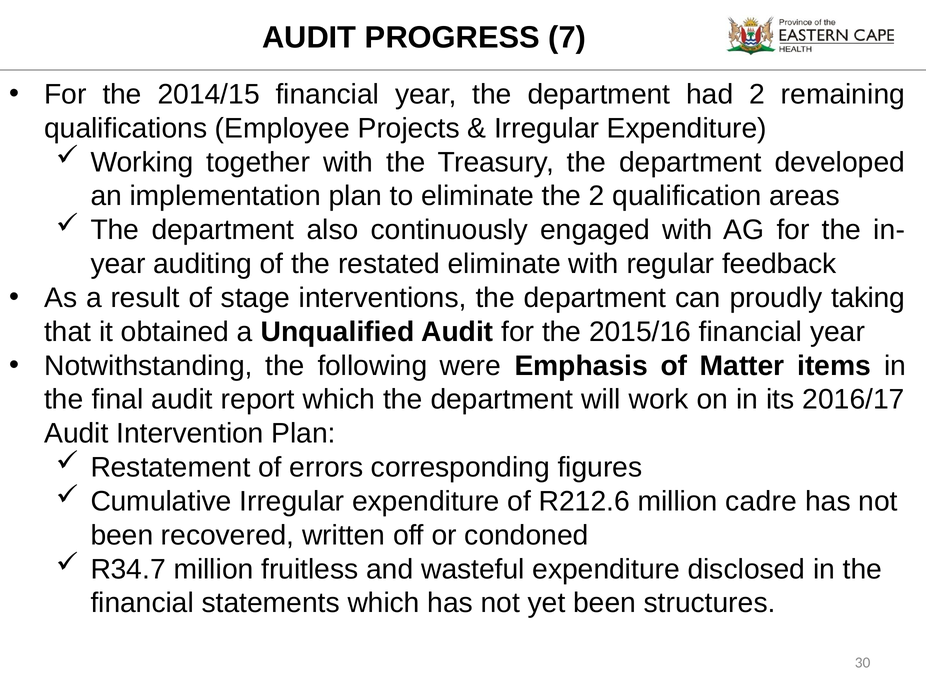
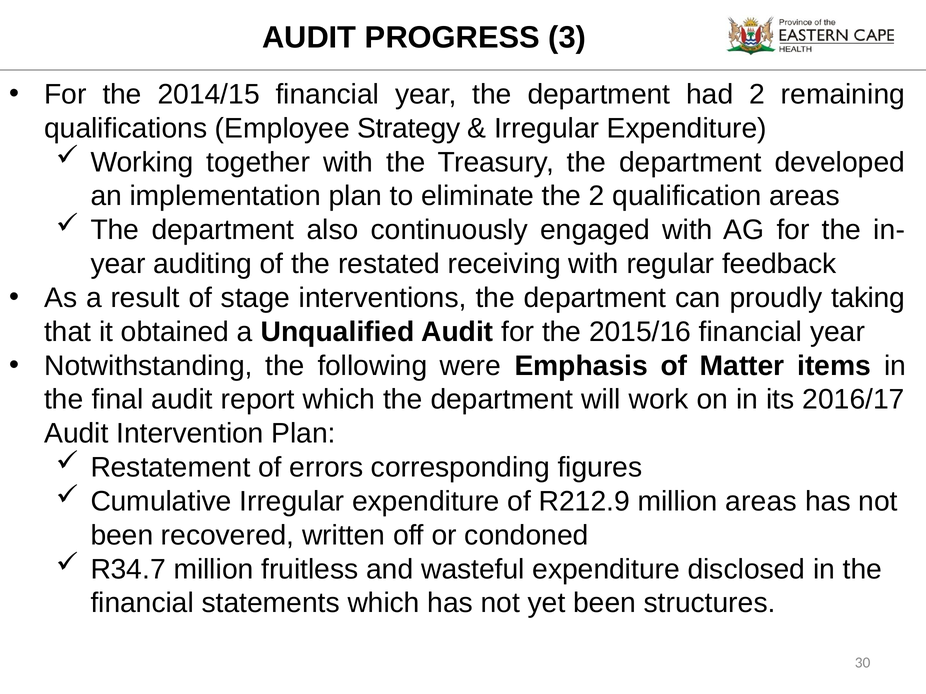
7: 7 -> 3
Projects: Projects -> Strategy
restated eliminate: eliminate -> receiving
R212.6: R212.6 -> R212.9
million cadre: cadre -> areas
